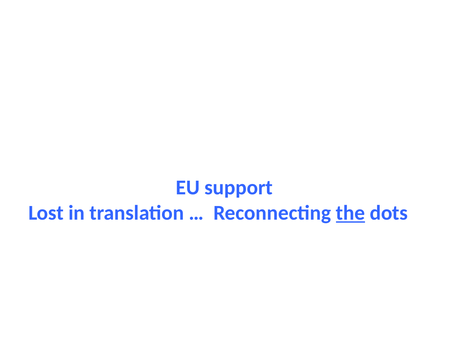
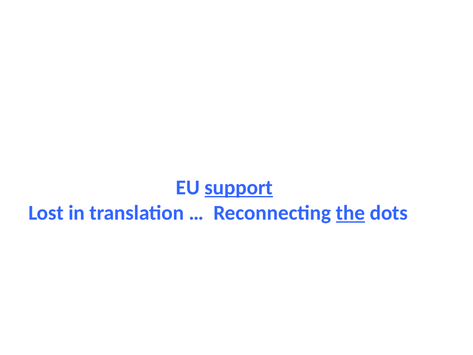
support underline: none -> present
